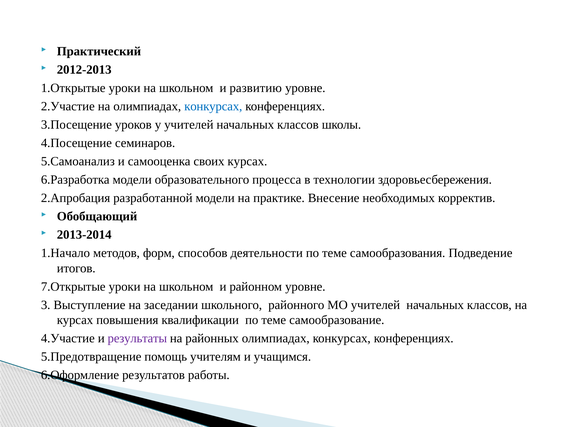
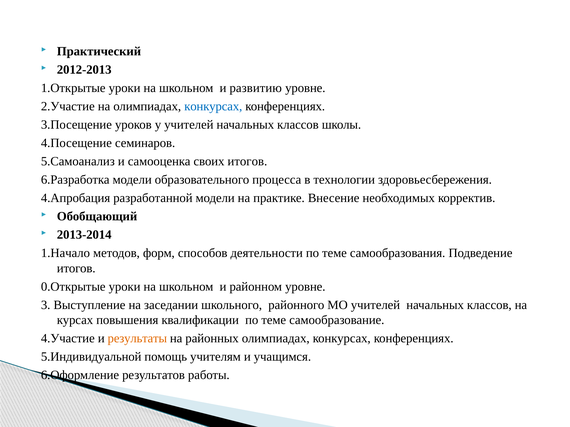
своих курсах: курсах -> итогов
2.Апробация: 2.Апробация -> 4.Апробация
7.Открытые: 7.Открытые -> 0.Открытые
результаты colour: purple -> orange
5.Предотвращение: 5.Предотвращение -> 5.Индивидуальной
